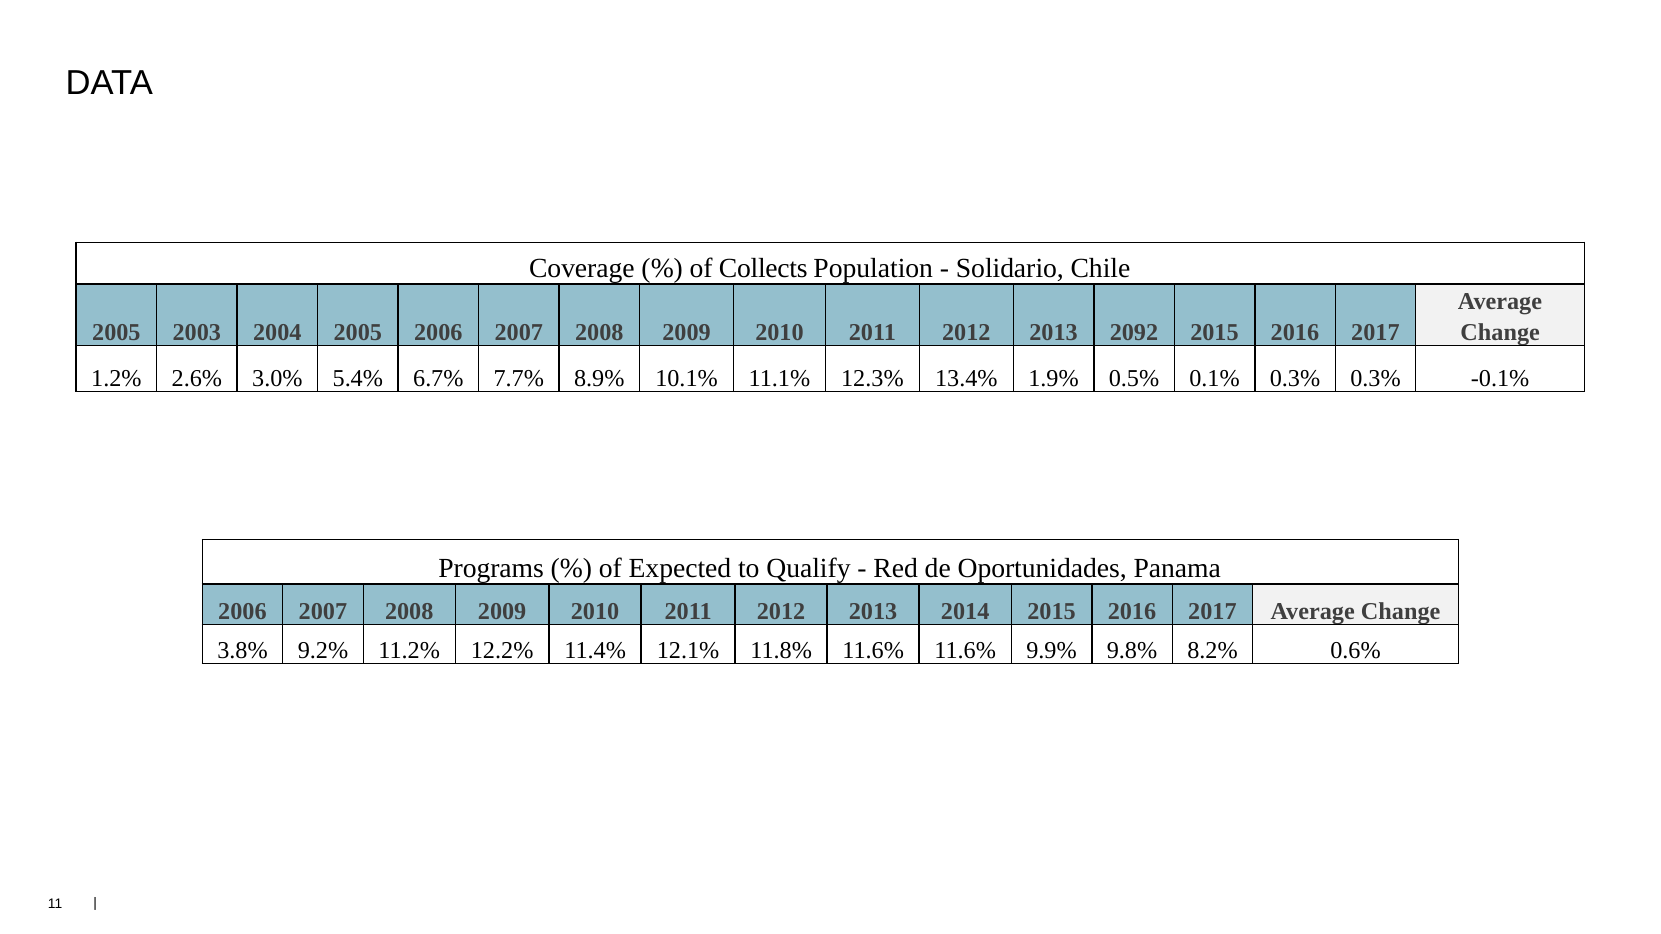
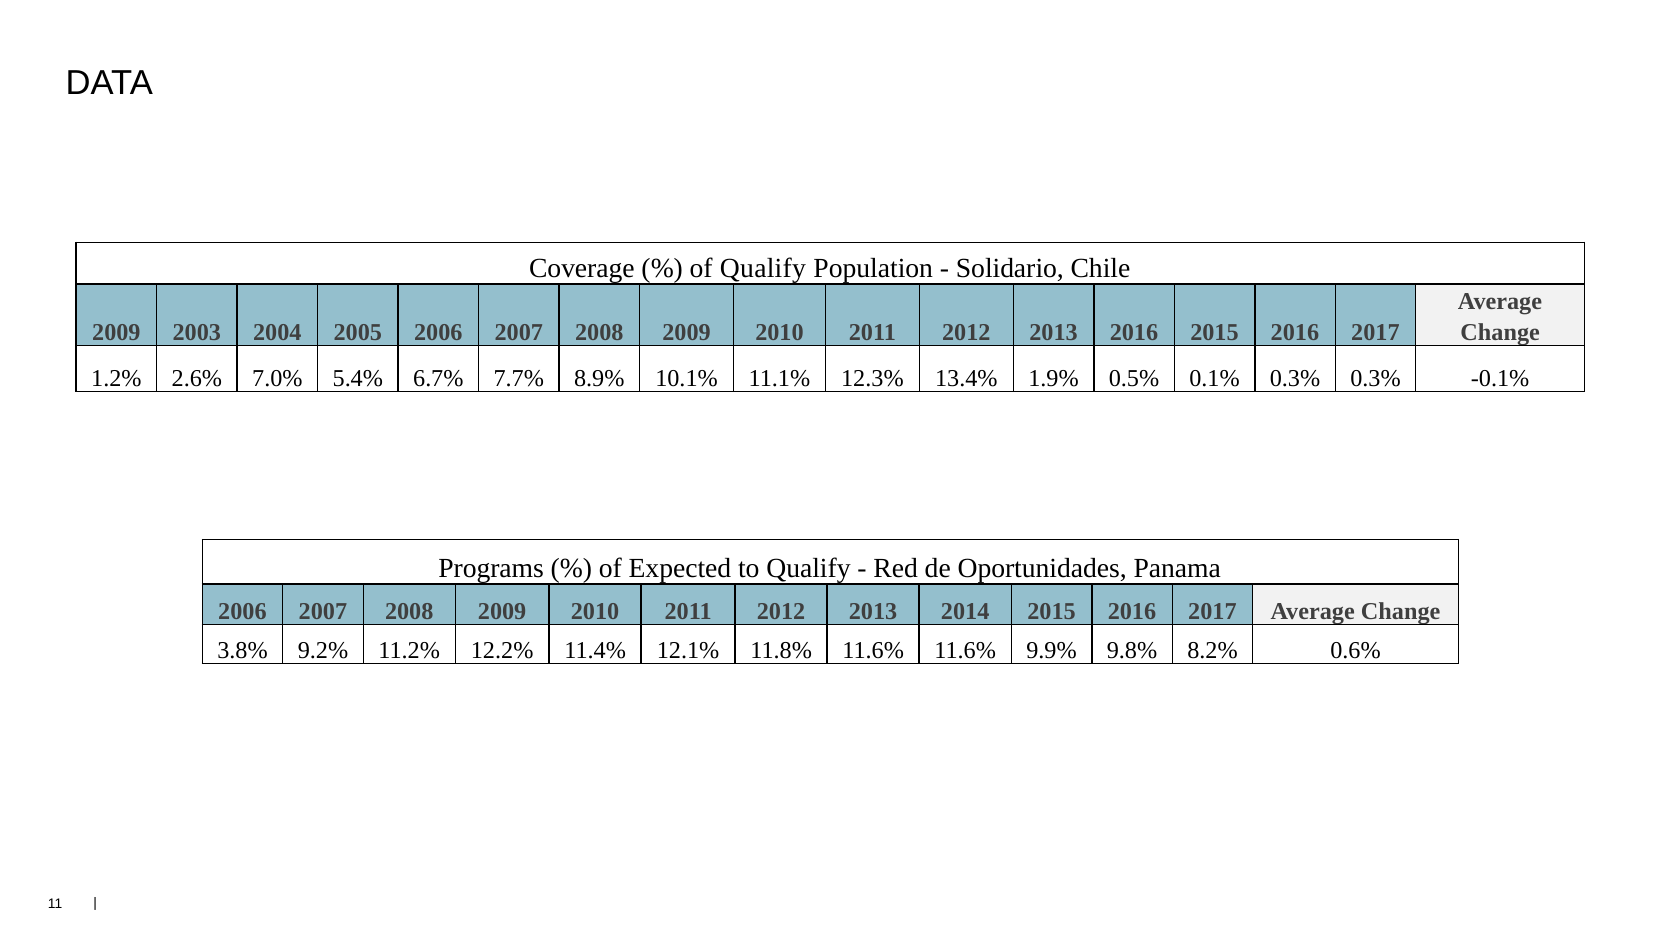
of Collects: Collects -> Qualify
2005 at (116, 332): 2005 -> 2009
2013 2092: 2092 -> 2016
3.0%: 3.0% -> 7.0%
